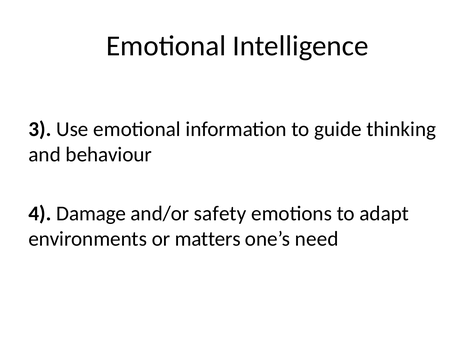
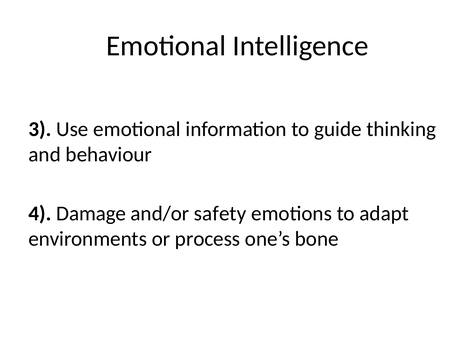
matters: matters -> process
need: need -> bone
